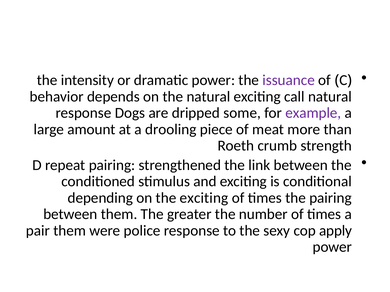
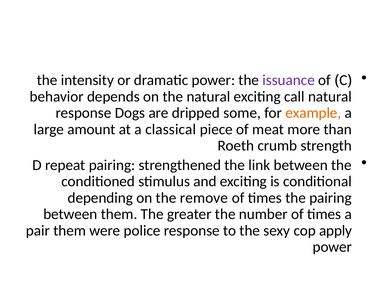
example colour: purple -> orange
drooling: drooling -> classical
the exciting: exciting -> remove
